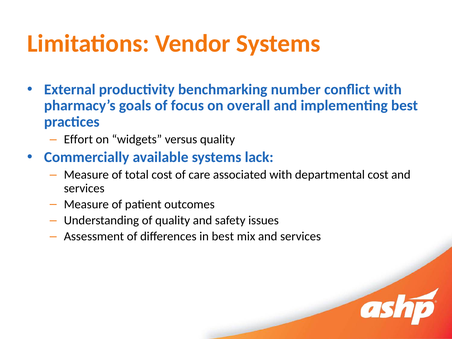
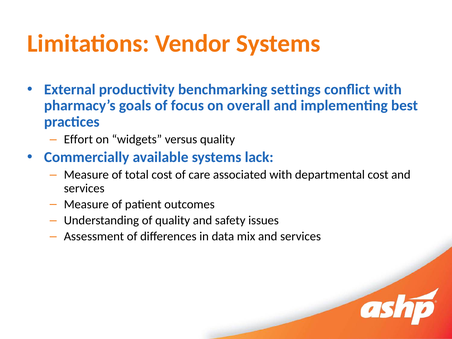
number: number -> settings
in best: best -> data
